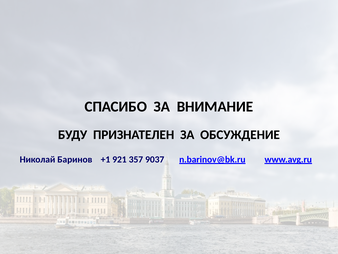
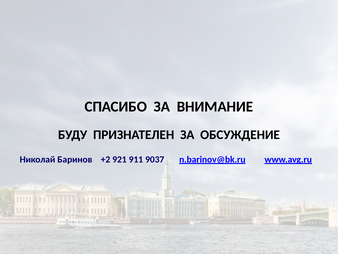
+1: +1 -> +2
357: 357 -> 911
